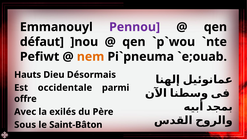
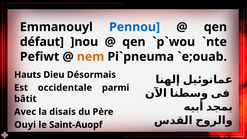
Pennou colour: purple -> blue
offre: offre -> bâtit
exilés: exilés -> disais
Sous: Sous -> Ouyi
Saint-Bâton: Saint-Bâton -> Saint-Auopf
